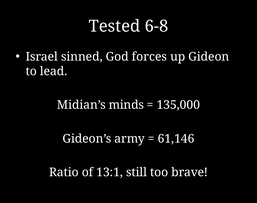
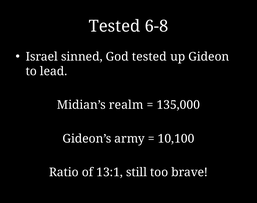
God forces: forces -> tested
minds: minds -> realm
61,146: 61,146 -> 10,100
